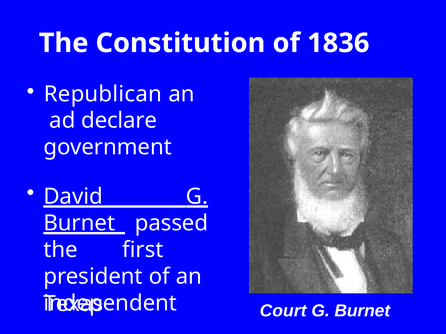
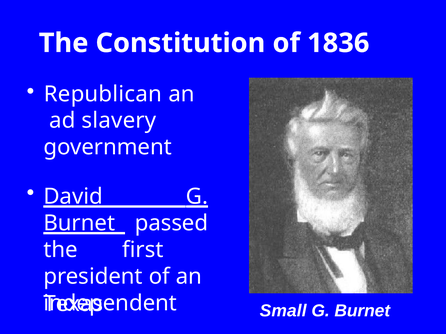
declare: declare -> slavery
Court: Court -> Small
